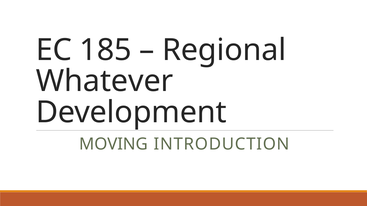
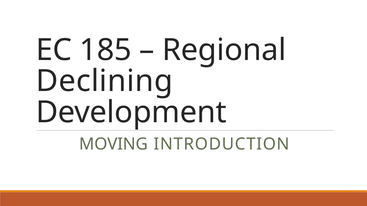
Whatever: Whatever -> Declining
